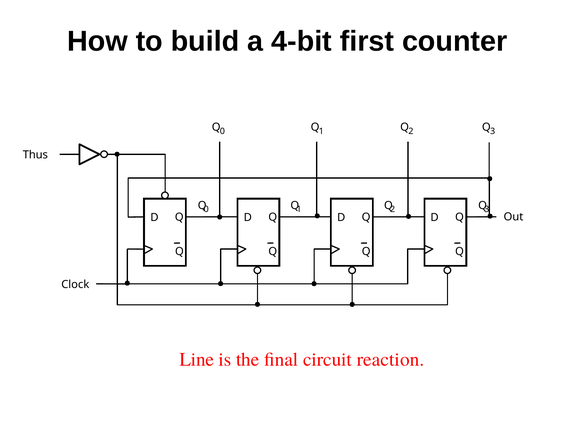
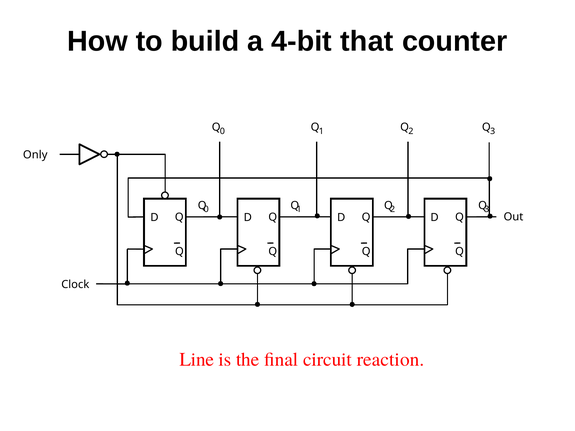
first: first -> that
Thus: Thus -> Only
